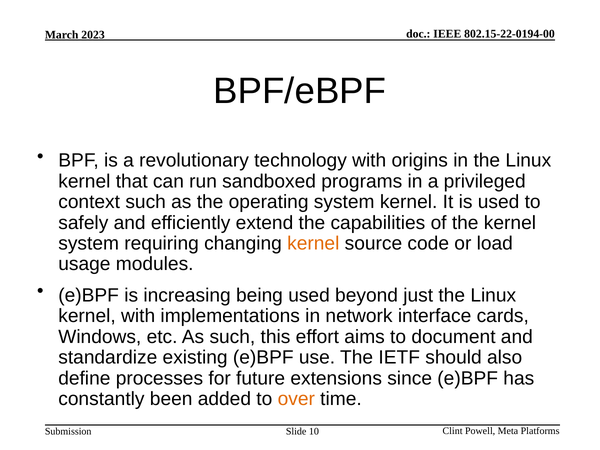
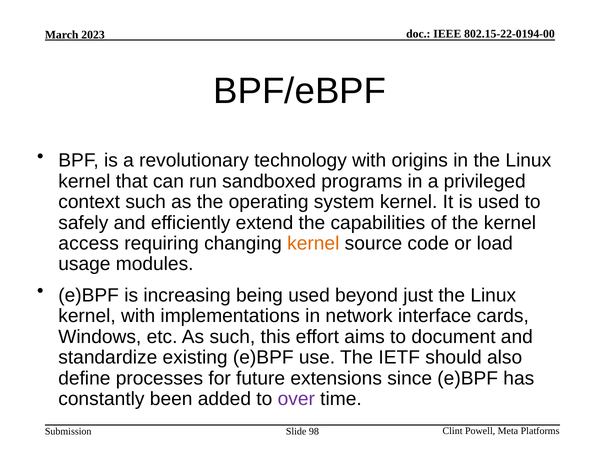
system at (89, 243): system -> access
over colour: orange -> purple
10: 10 -> 98
